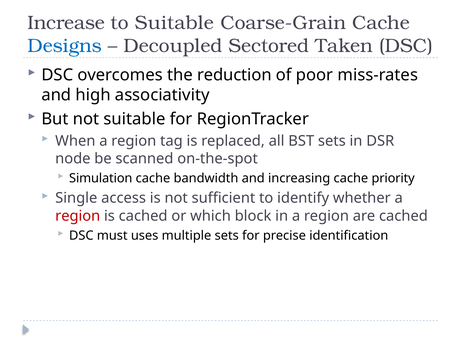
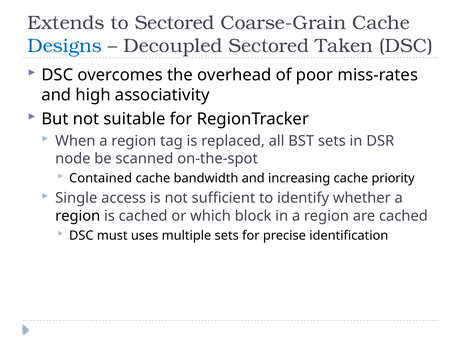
Increase: Increase -> Extends
to Suitable: Suitable -> Sectored
reduction: reduction -> overhead
Simulation: Simulation -> Contained
region at (78, 216) colour: red -> black
